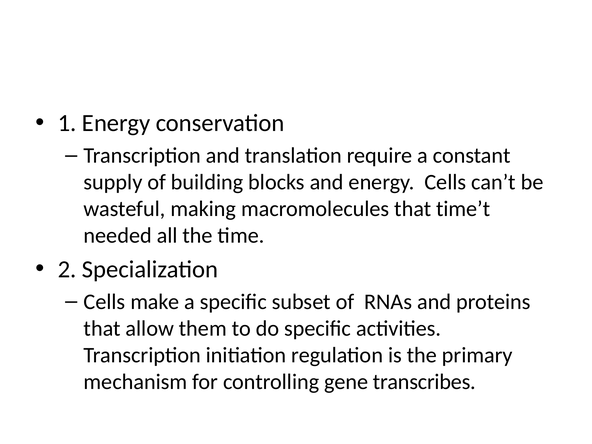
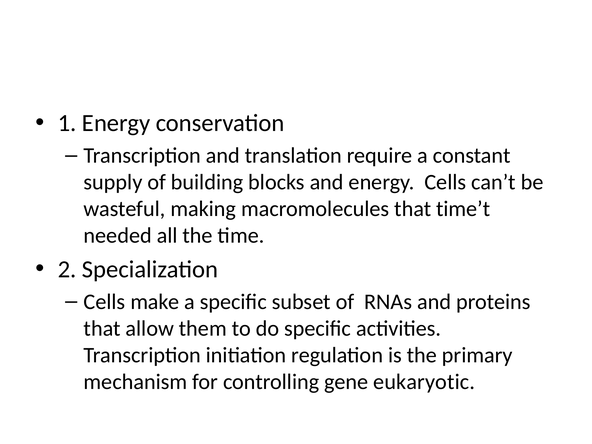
transcribes: transcribes -> eukaryotic
